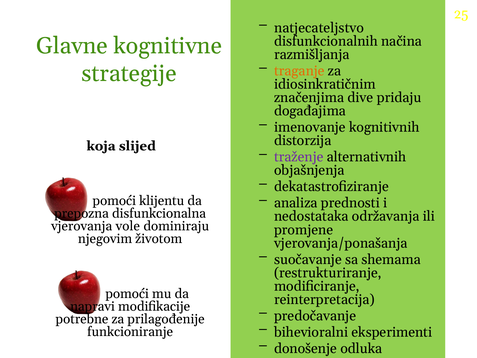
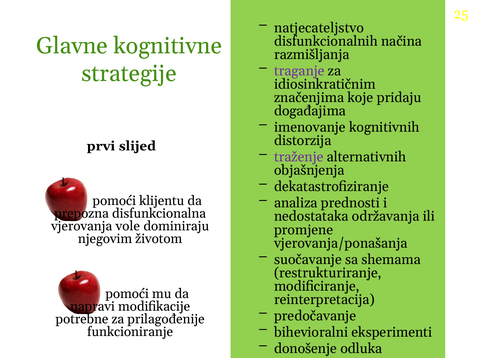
traganje colour: orange -> purple
dive: dive -> koje
koja: koja -> prvi
